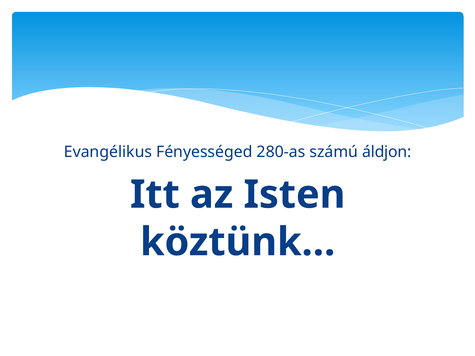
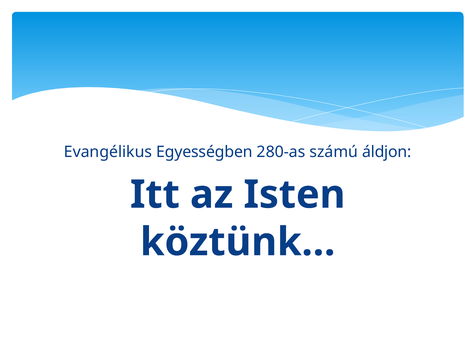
Fényességed: Fényességed -> Egyességben
